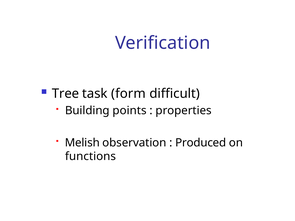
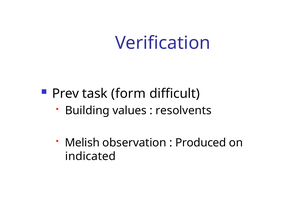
Tree: Tree -> Prev
points: points -> values
properties: properties -> resolvents
functions: functions -> indicated
